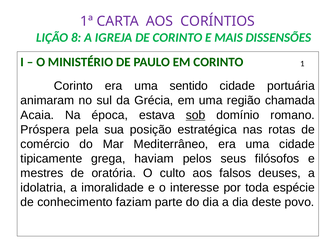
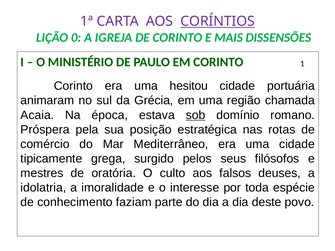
CORÍNTIOS underline: none -> present
8: 8 -> 0
sentido: sentido -> hesitou
haviam: haviam -> surgido
